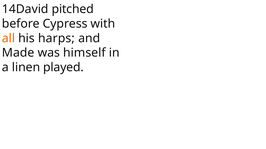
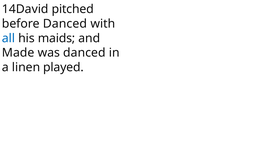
before Cypress: Cypress -> Danced
all colour: orange -> blue
harps: harps -> maids
was himself: himself -> danced
